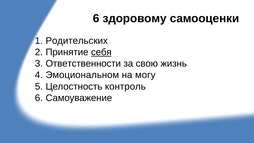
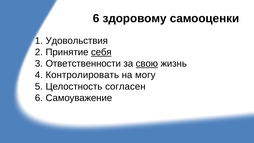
Родительских: Родительских -> Удовольствия
свою underline: none -> present
Эмоциональном: Эмоциональном -> Контролировать
контроль: контроль -> согласен
